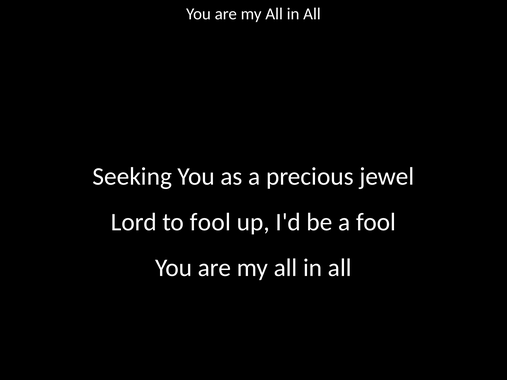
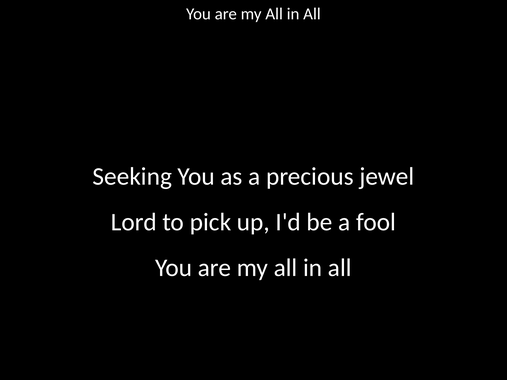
to fool: fool -> pick
